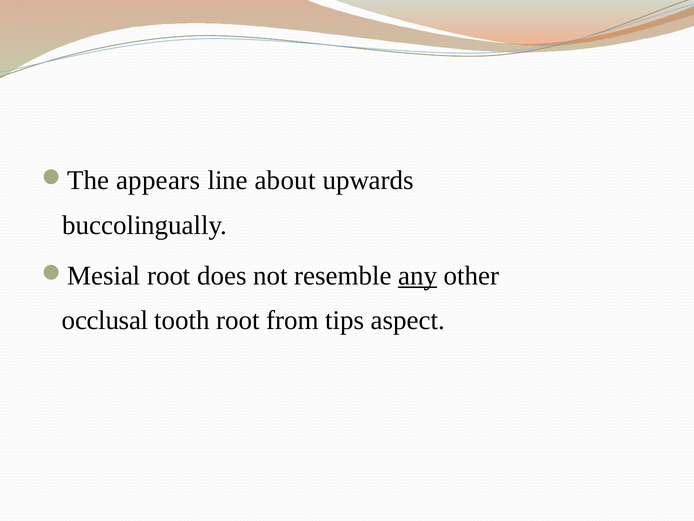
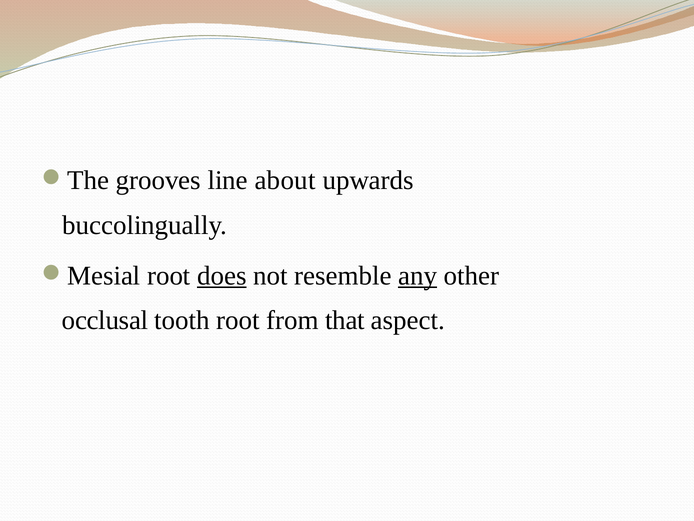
appears: appears -> grooves
does underline: none -> present
tips: tips -> that
